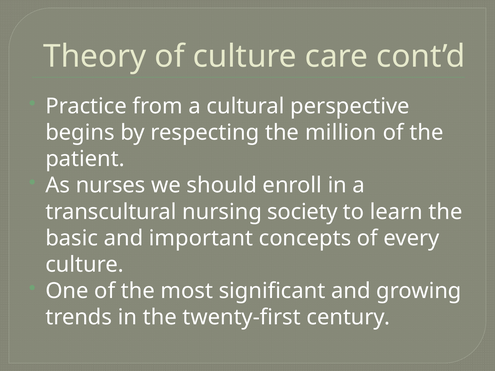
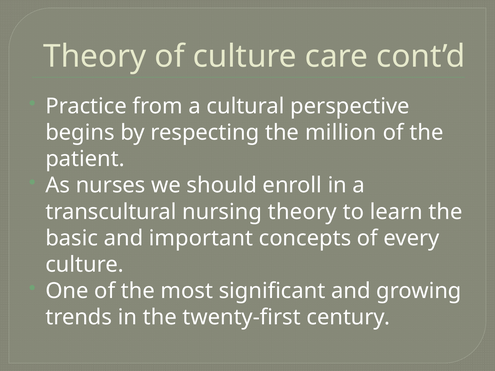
nursing society: society -> theory
